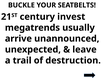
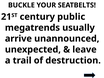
invest: invest -> public
